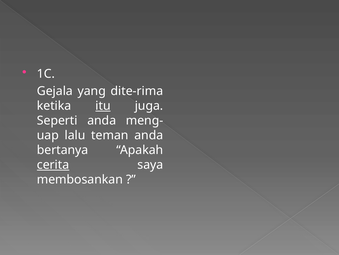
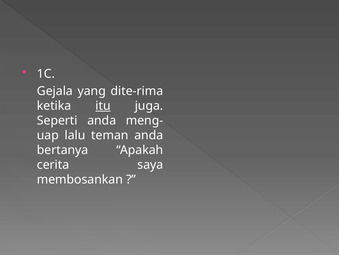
cerita underline: present -> none
